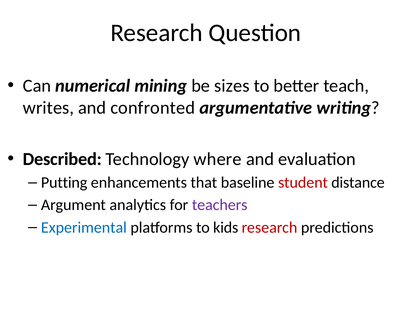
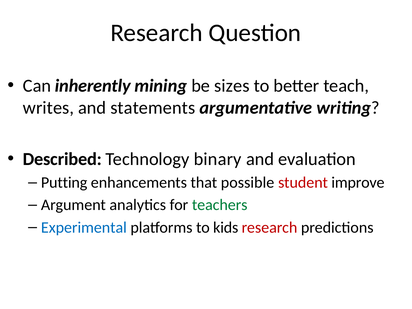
numerical: numerical -> inherently
confronted: confronted -> statements
where: where -> binary
baseline: baseline -> possible
distance: distance -> improve
teachers colour: purple -> green
